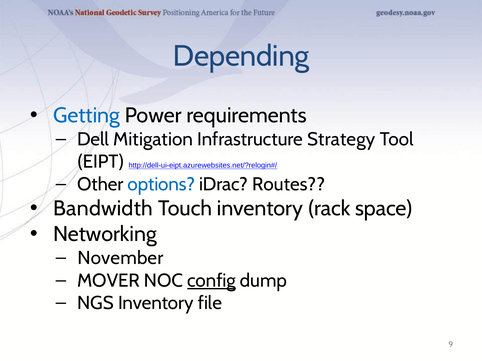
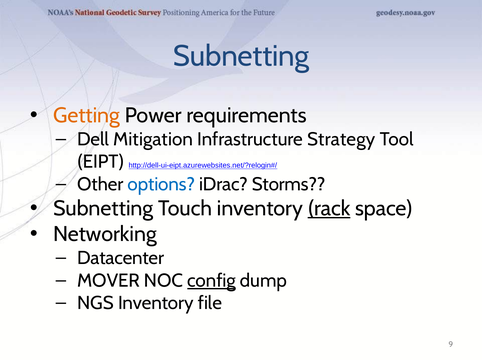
Depending at (241, 56): Depending -> Subnetting
Getting colour: blue -> orange
Routes: Routes -> Storms
Bandwidth at (103, 209): Bandwidth -> Subnetting
rack underline: none -> present
November: November -> Datacenter
